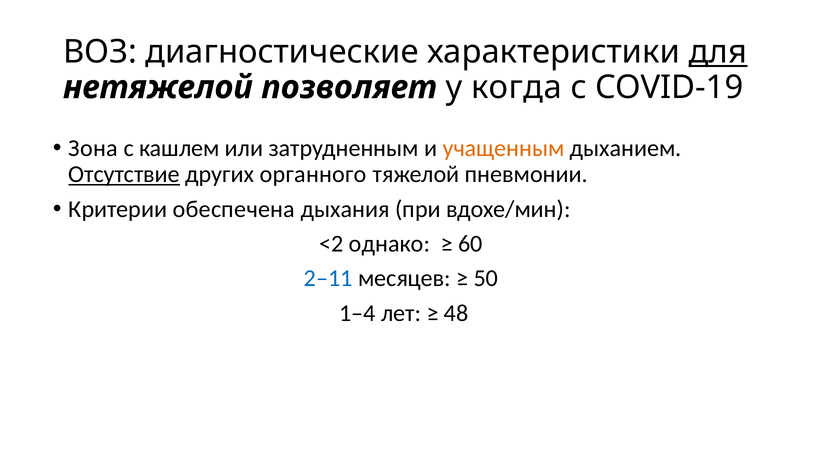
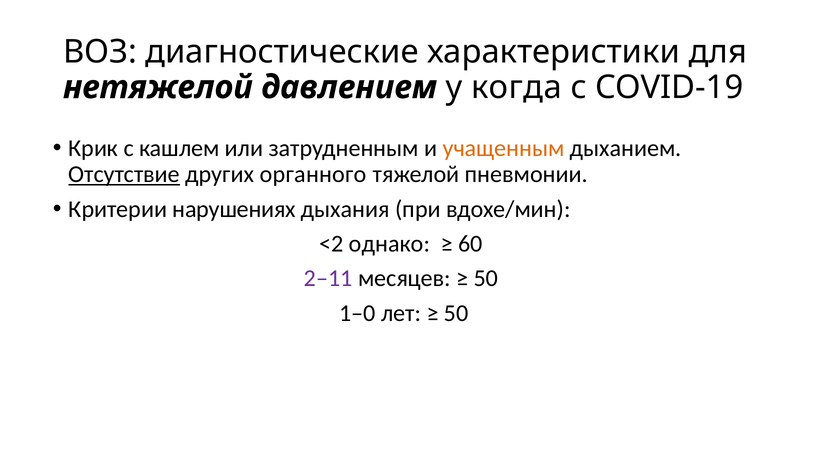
для underline: present -> none
позволяет: позволяет -> давлением
Зона: Зона -> Крик
обеспечена: обеспечена -> нарушениях
2–11 colour: blue -> purple
1–4: 1–4 -> 1–0
48 at (456, 313): 48 -> 50
